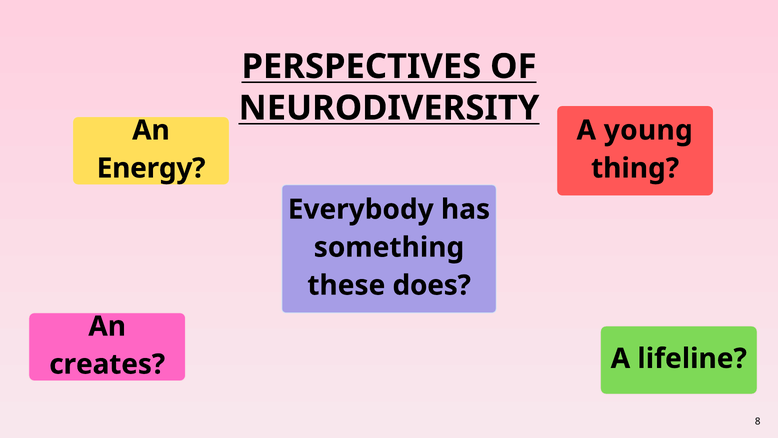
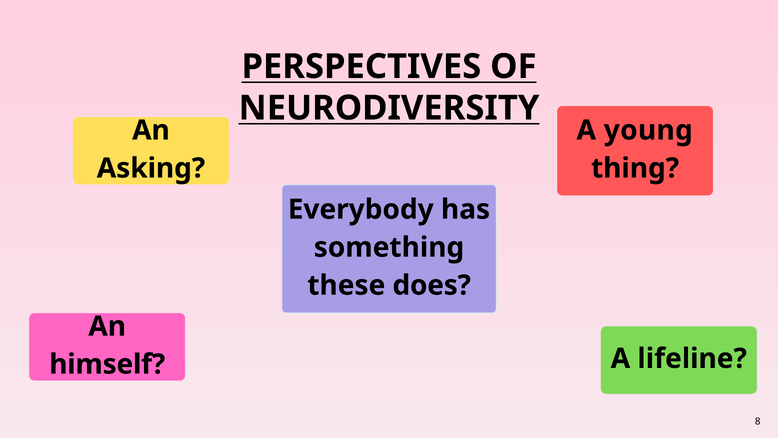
Energy: Energy -> Asking
creates: creates -> himself
